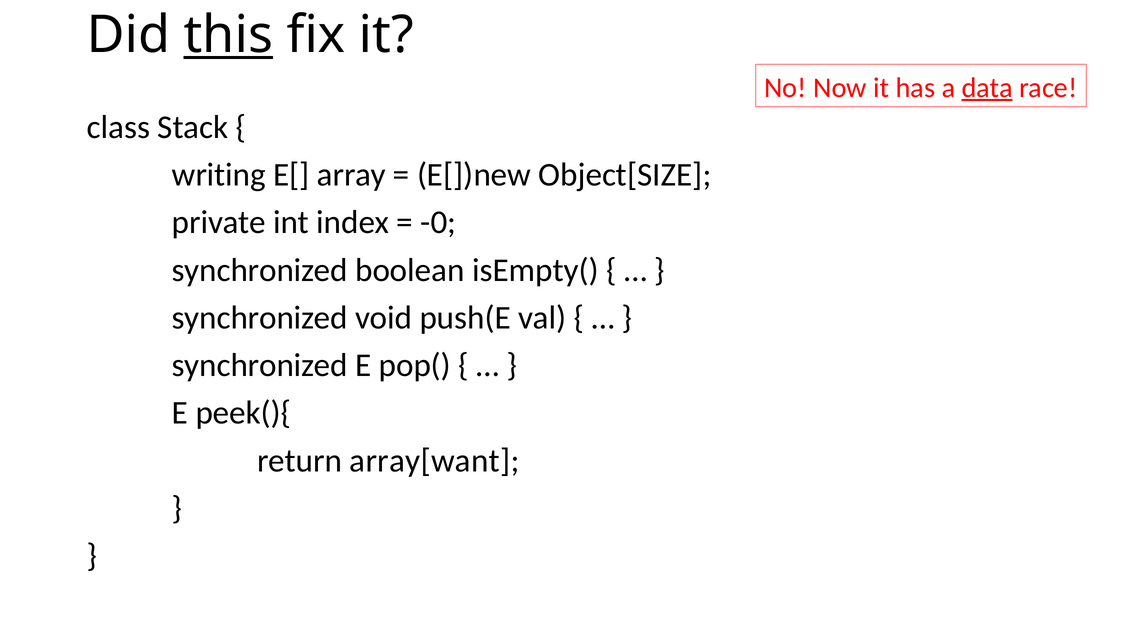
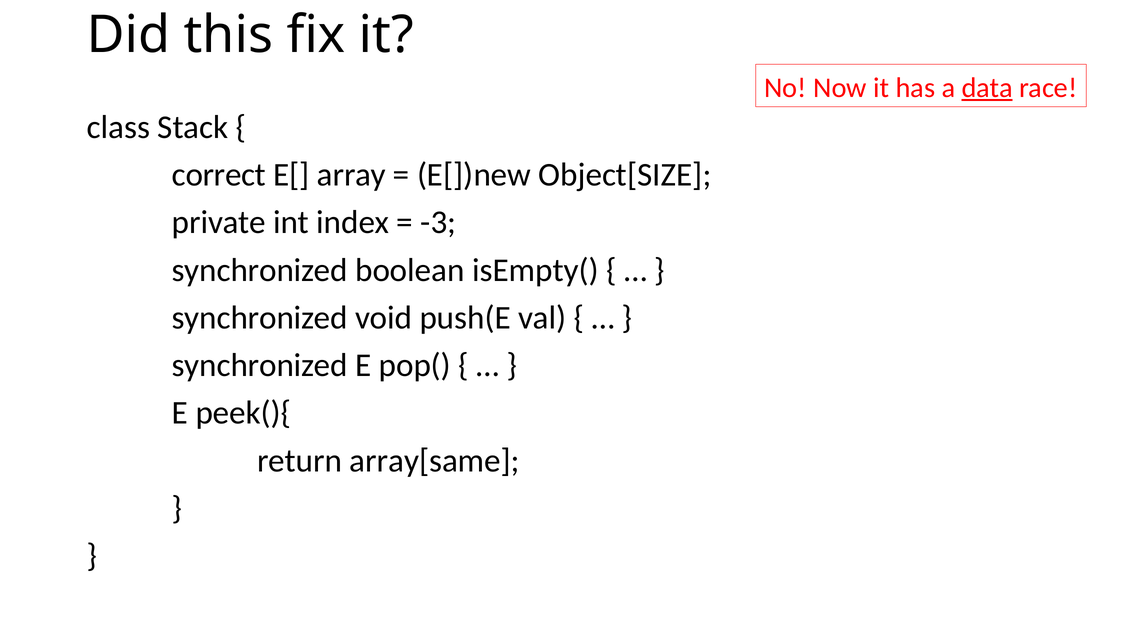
this underline: present -> none
writing: writing -> correct
-0: -0 -> -3
array[want: array[want -> array[same
